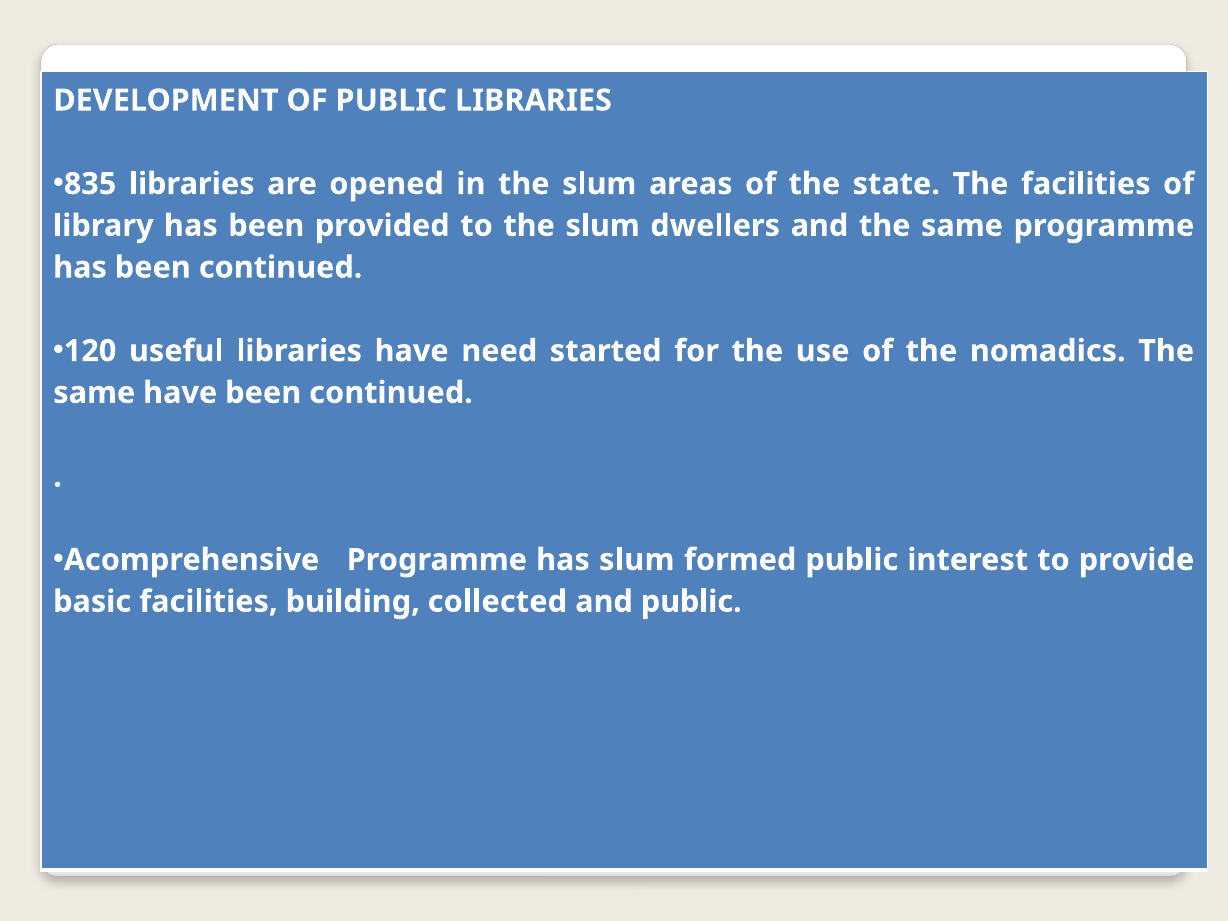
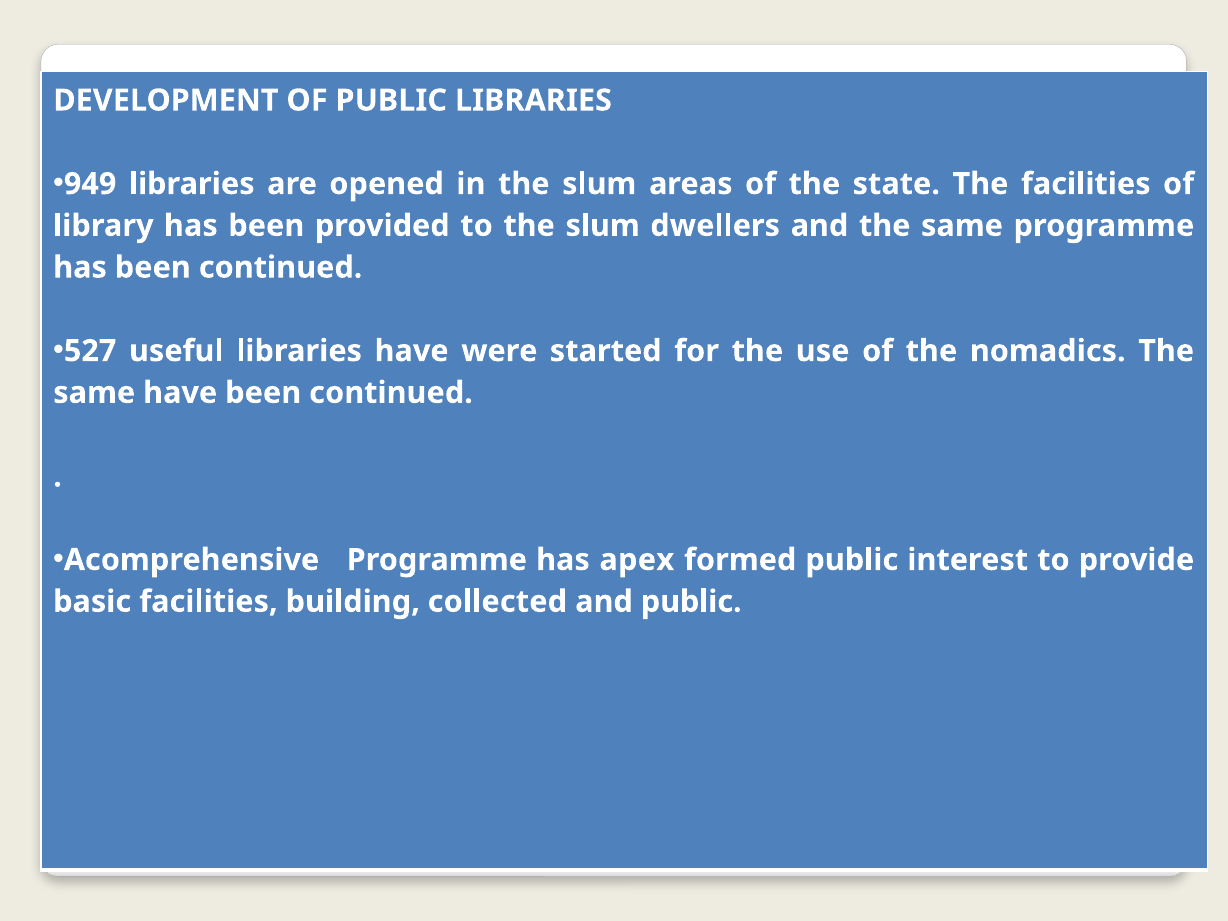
835: 835 -> 949
120: 120 -> 527
need: need -> were
has slum: slum -> apex
